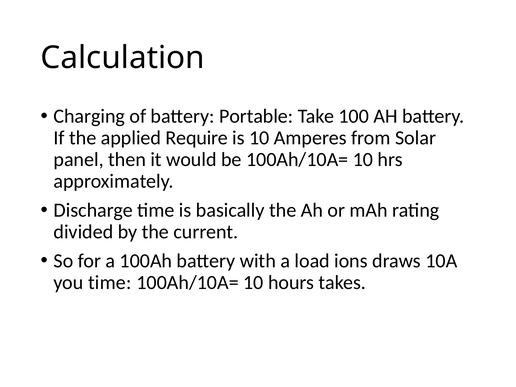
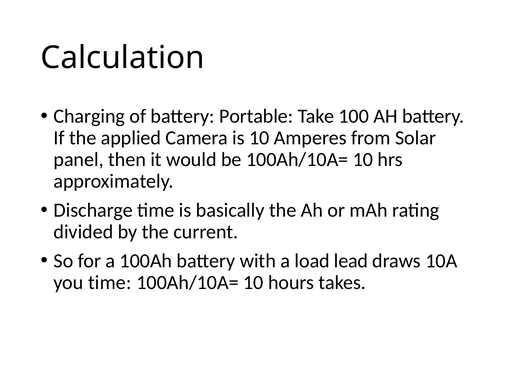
Require: Require -> Camera
ions: ions -> lead
